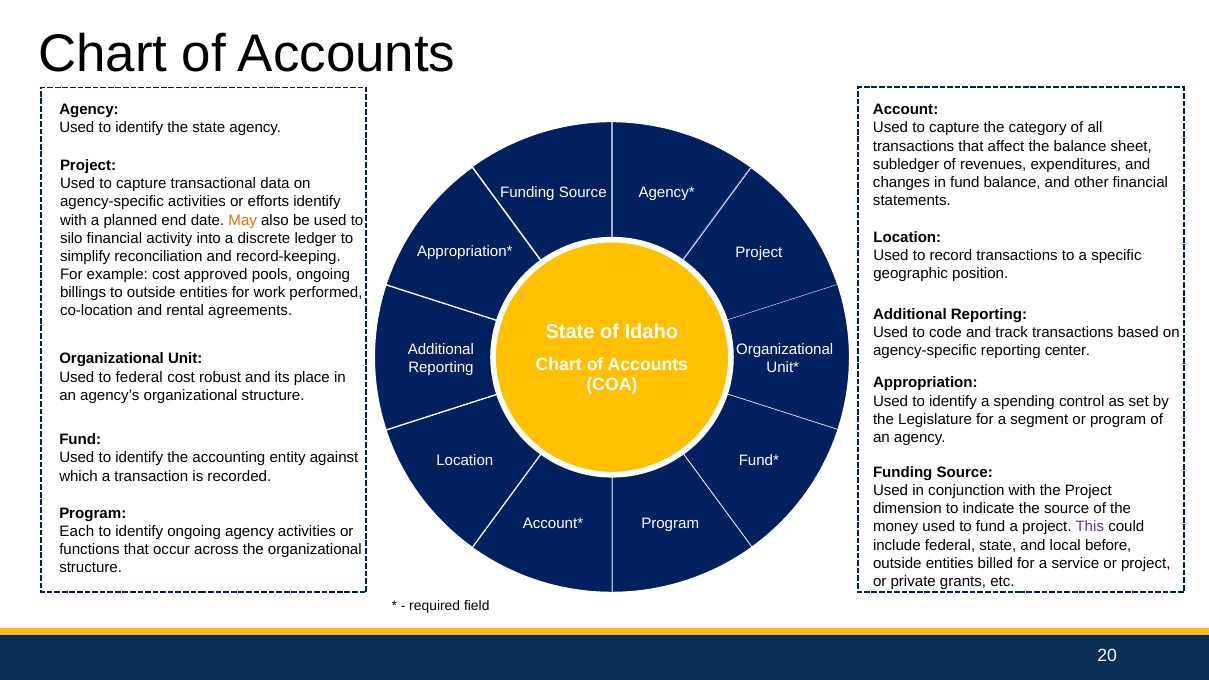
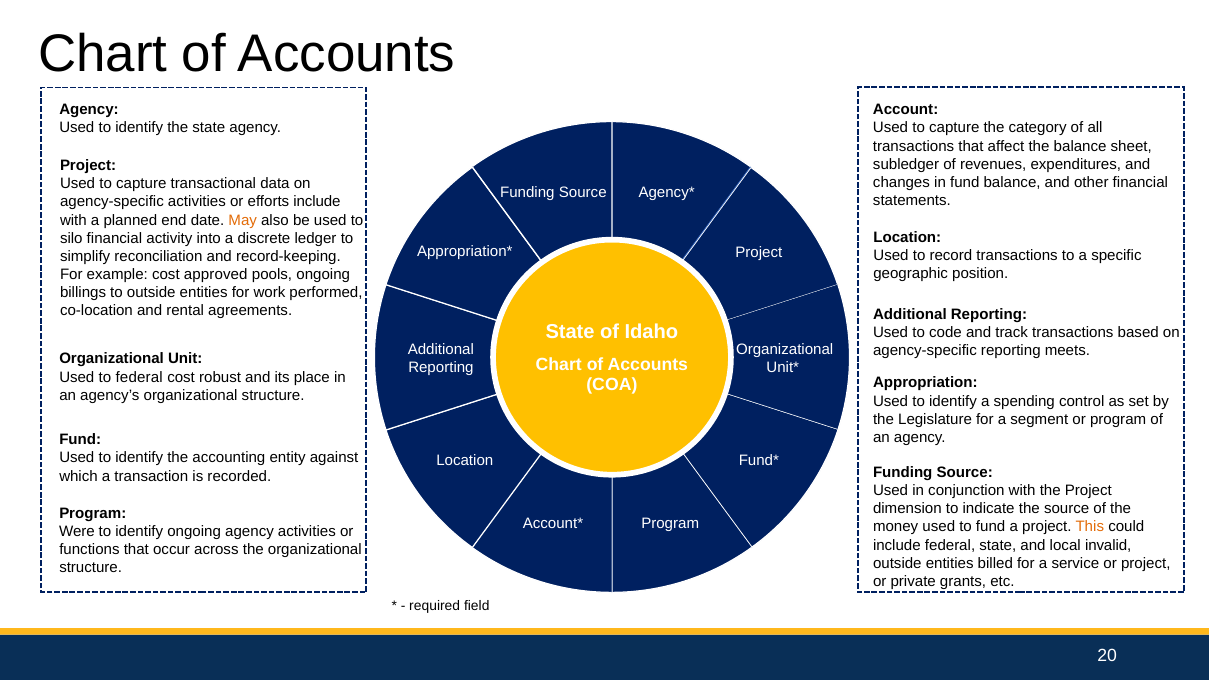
efforts identify: identify -> include
center: center -> meets
This colour: purple -> orange
Each: Each -> Were
before: before -> invalid
